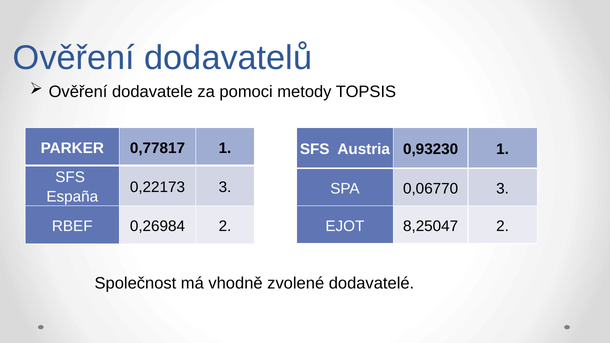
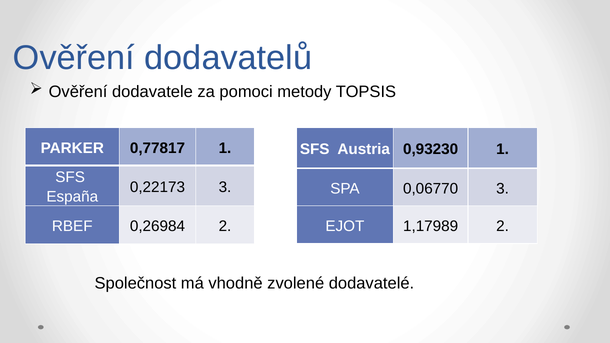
8,25047: 8,25047 -> 1,17989
